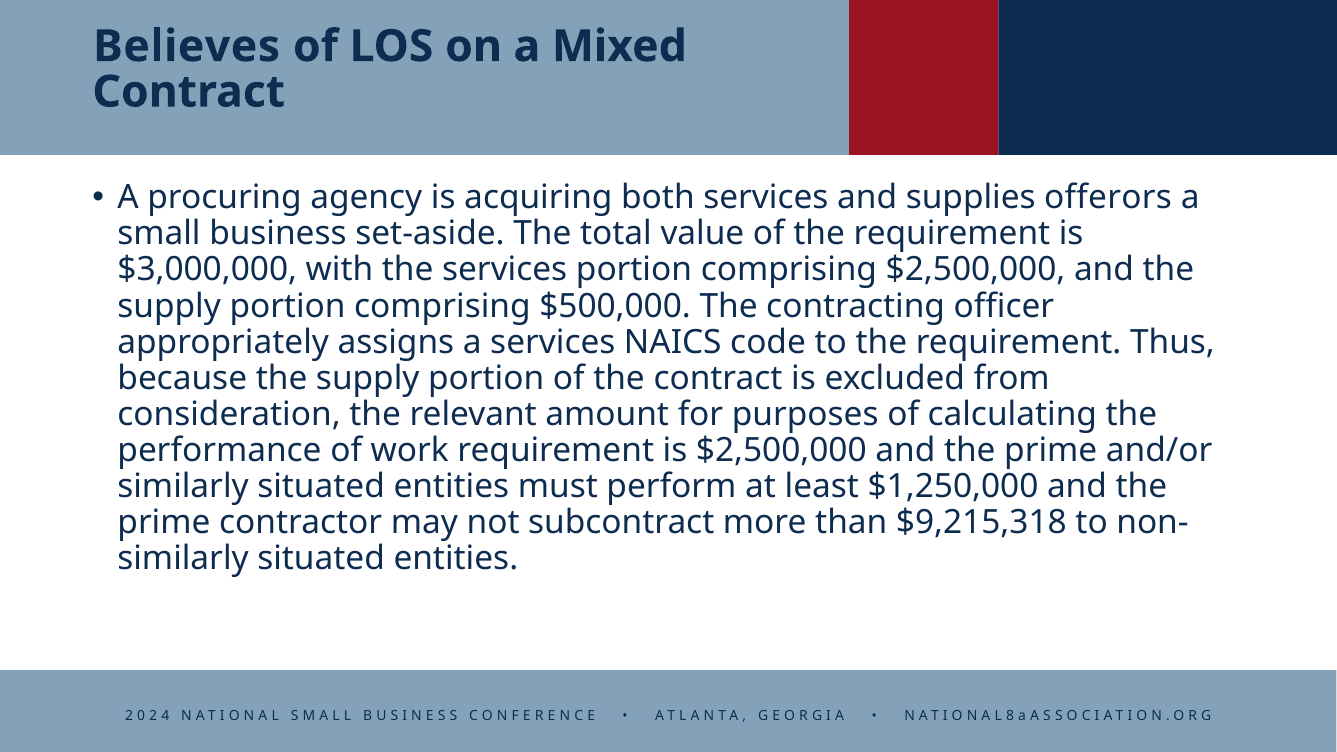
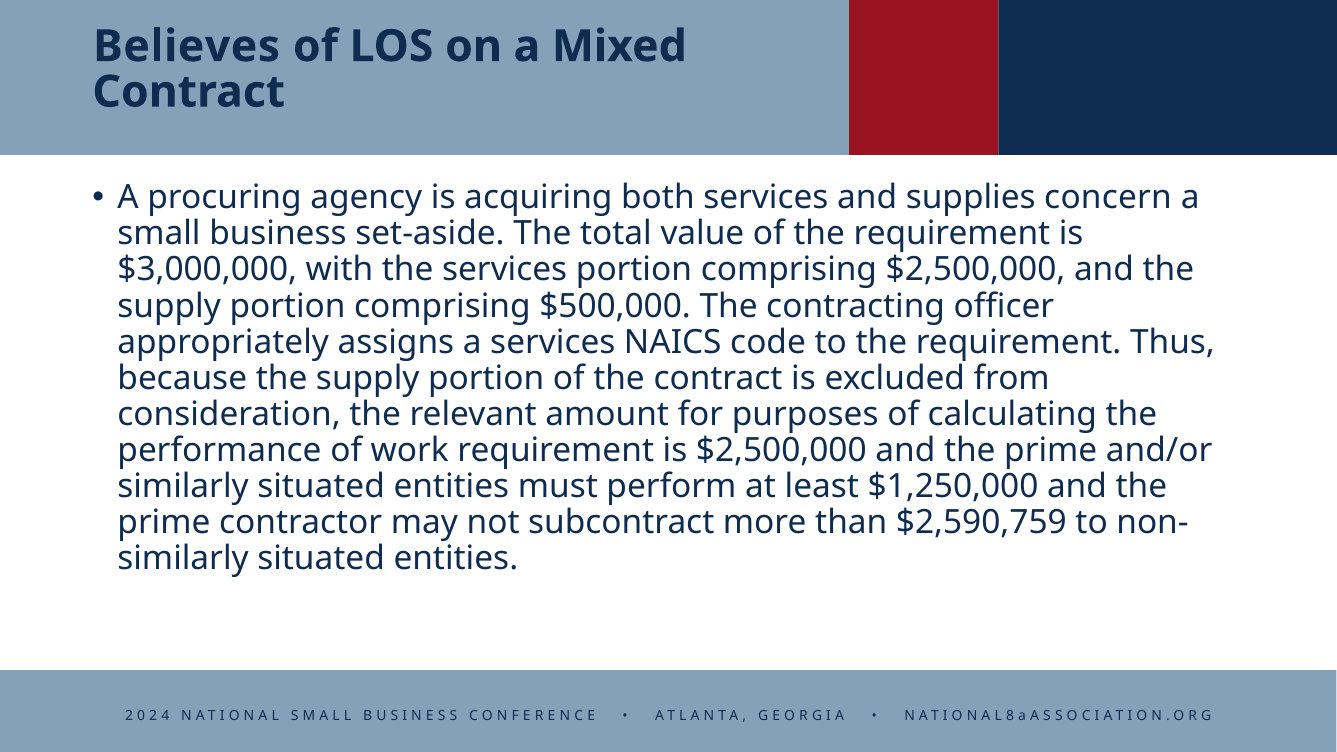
offerors: offerors -> concern
$9,215,318: $9,215,318 -> $2,590,759
